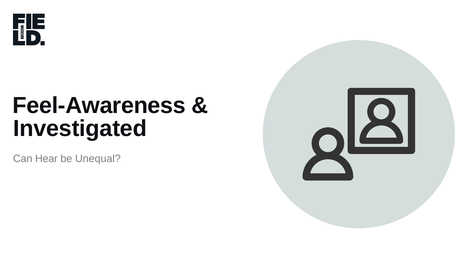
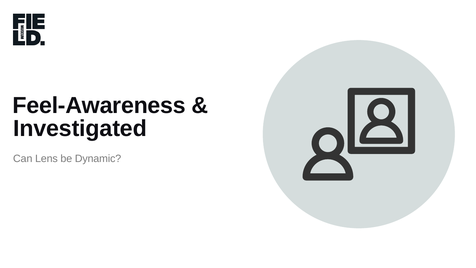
Hear: Hear -> Lens
Unequal: Unequal -> Dynamic
